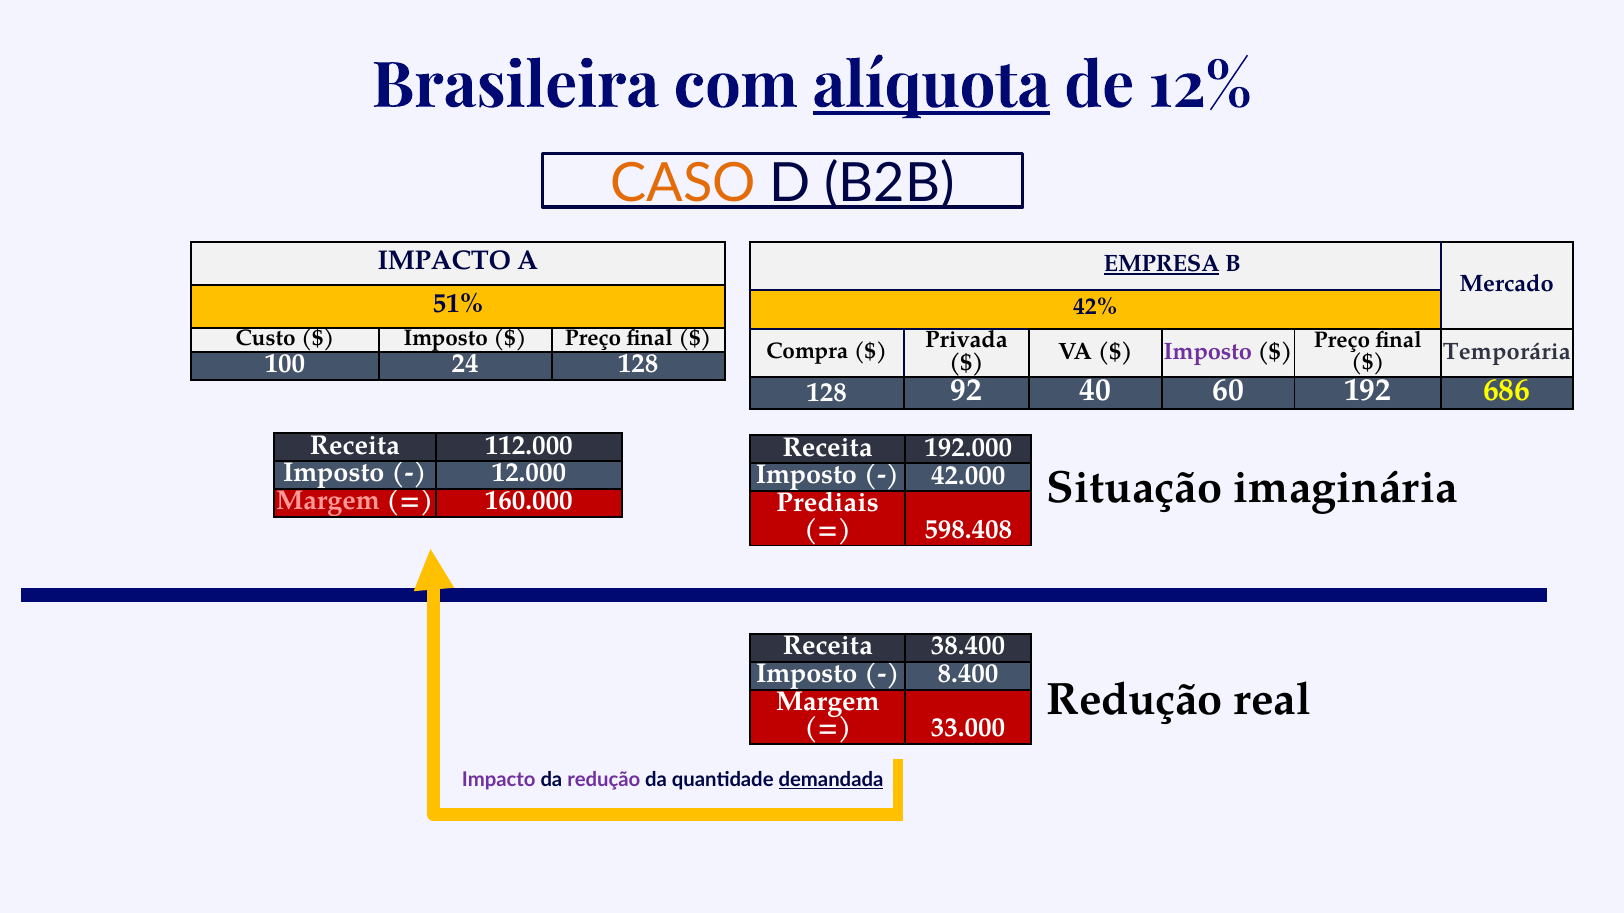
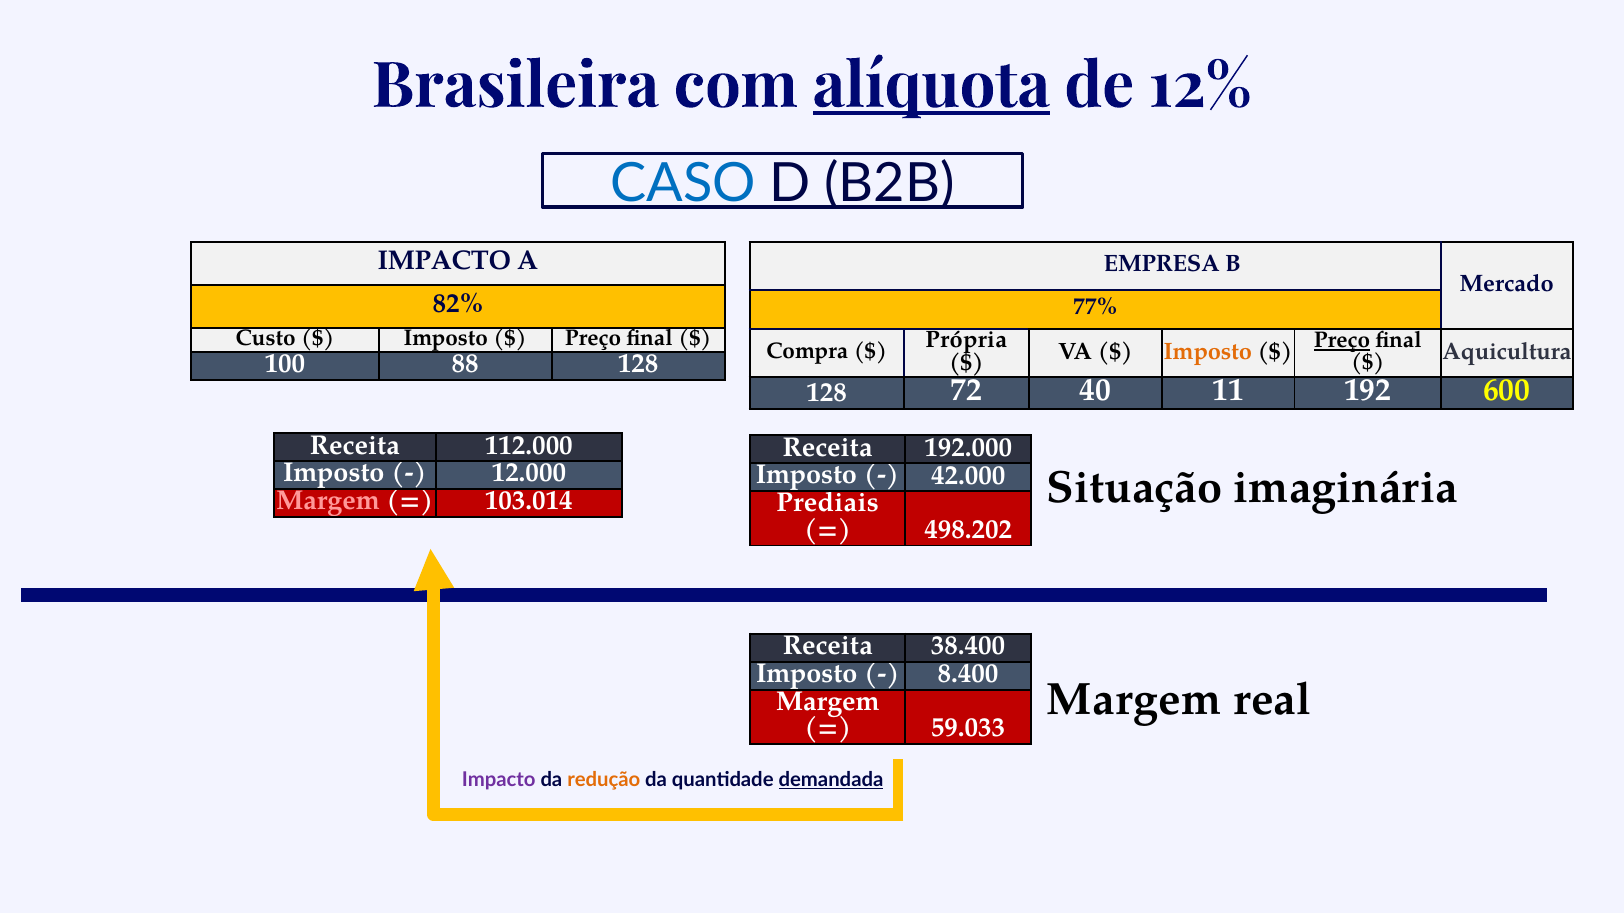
CASO colour: orange -> blue
EMPRESA underline: present -> none
51%: 51% -> 82%
42%: 42% -> 77%
Privada: Privada -> Própria
24: 24 -> 88
Temporária: Temporária -> Aquicultura
Imposto at (1208, 351) colour: purple -> orange
Preço at (1342, 341) underline: none -> present
92: 92 -> 72
60: 60 -> 11
686: 686 -> 600
160.000: 160.000 -> 103.014
598.408: 598.408 -> 498.202
Redução at (1135, 700): Redução -> Margem
33.000: 33.000 -> 59.033
redução at (604, 780) colour: purple -> orange
